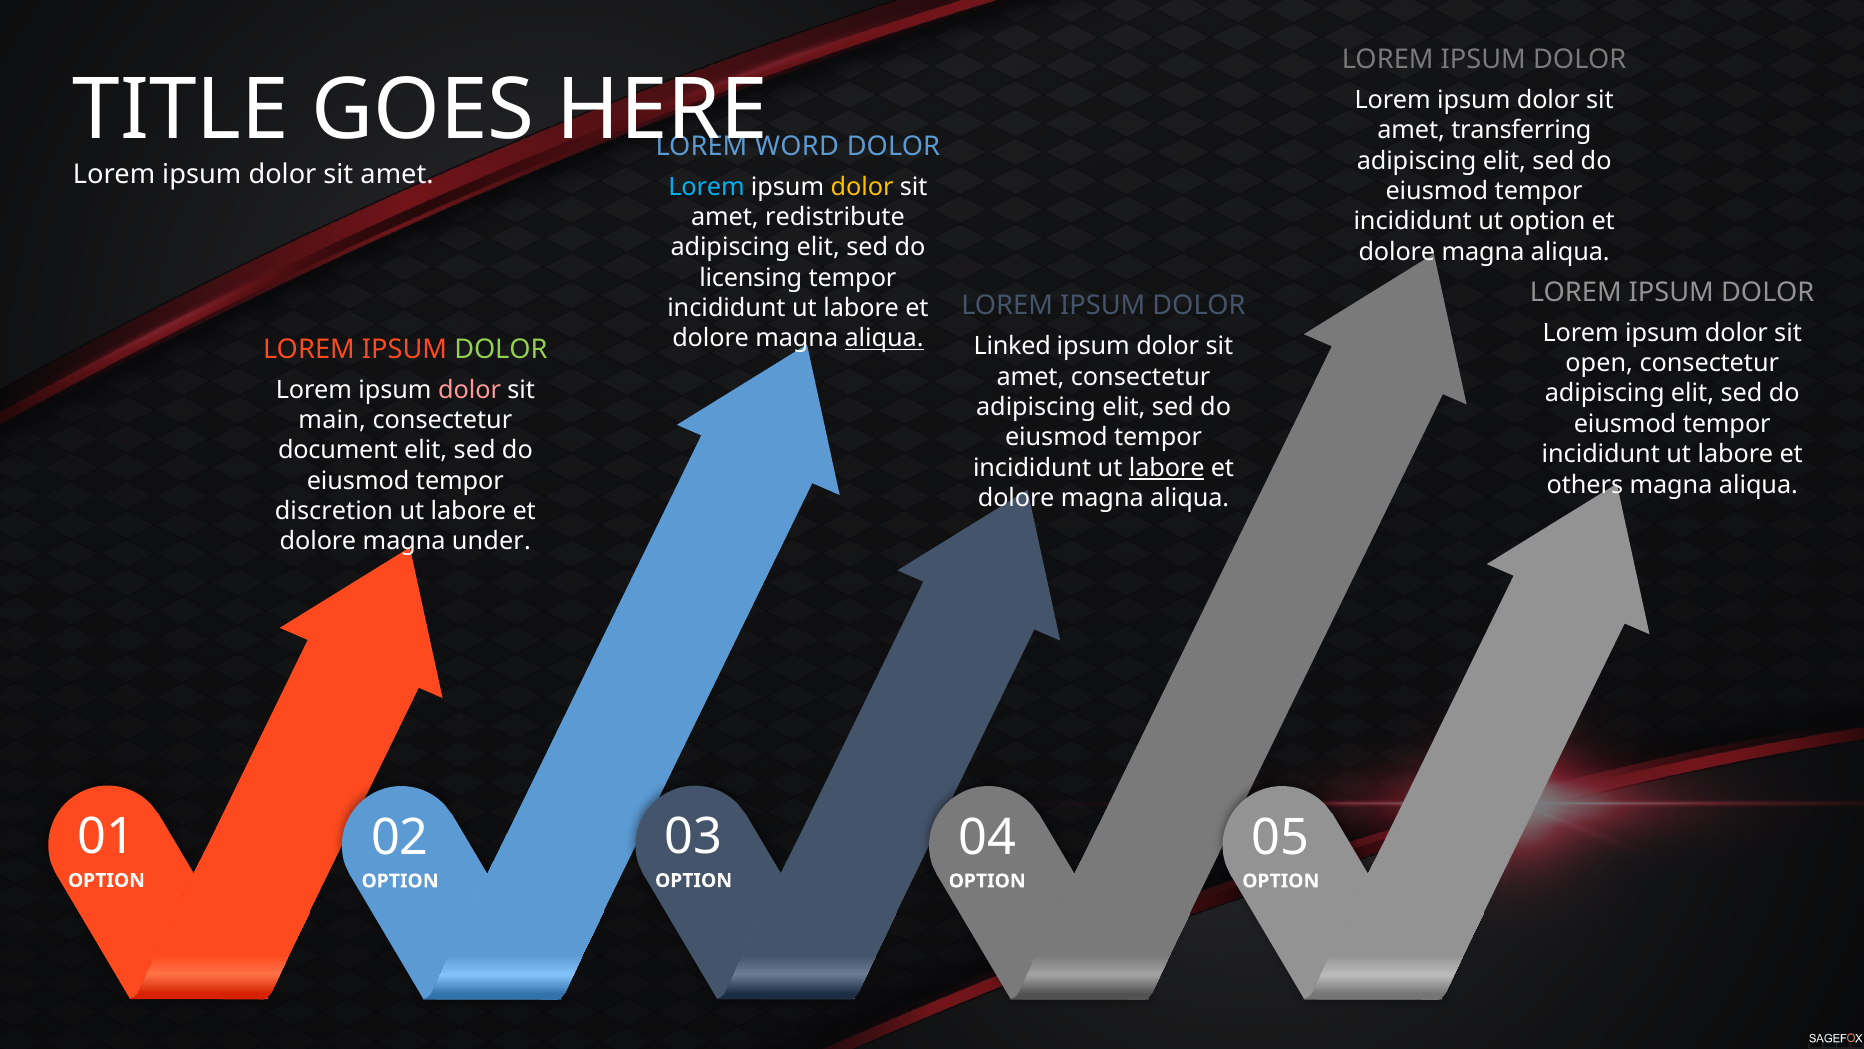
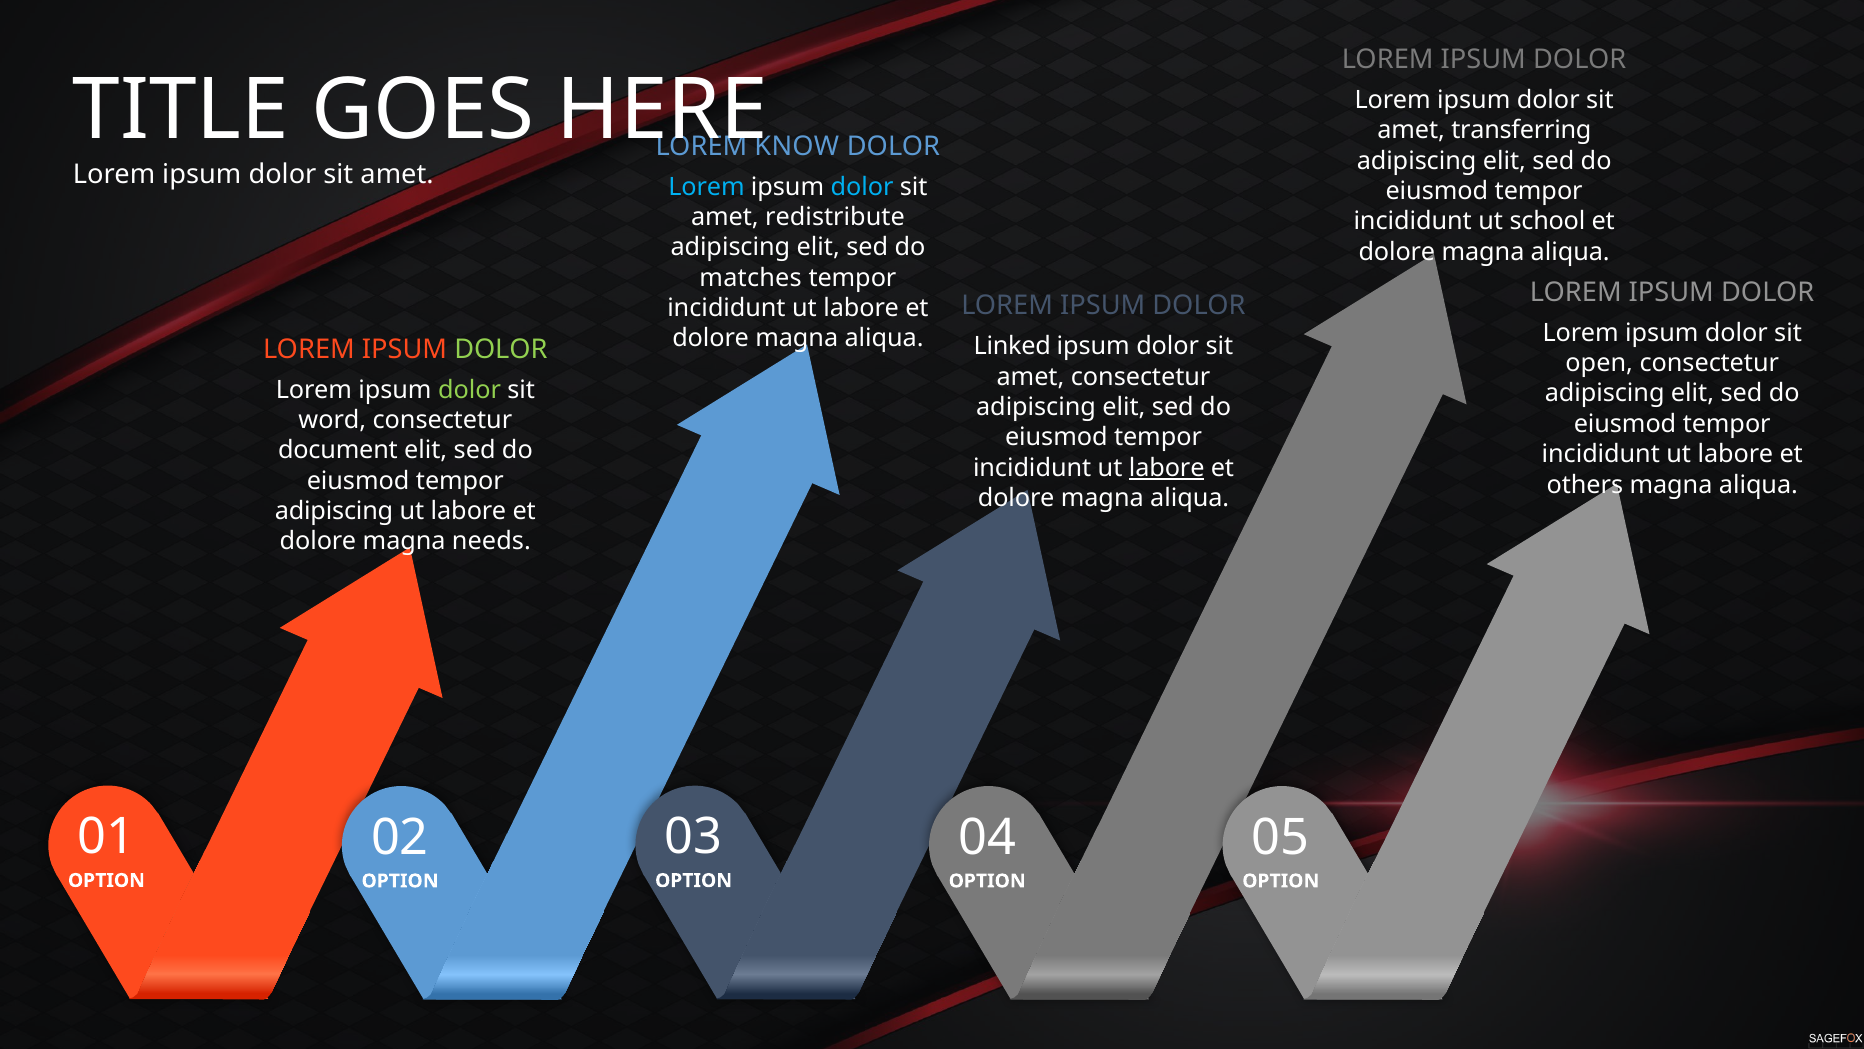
WORD: WORD -> KNOW
dolor at (862, 187) colour: yellow -> light blue
ut option: option -> school
licensing: licensing -> matches
aliqua at (884, 338) underline: present -> none
dolor at (469, 390) colour: pink -> light green
main: main -> word
discretion at (334, 511): discretion -> adipiscing
under: under -> needs
